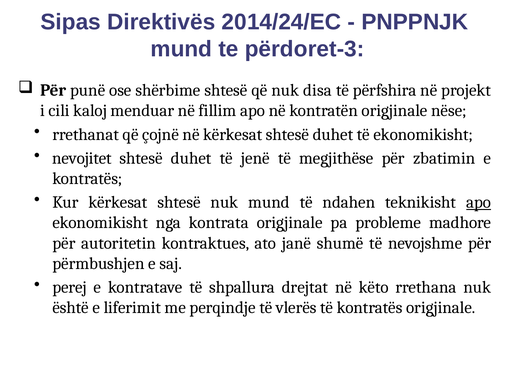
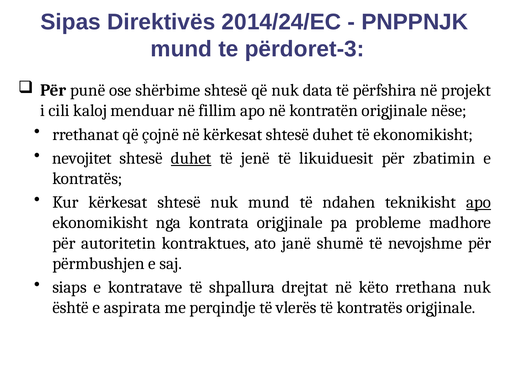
disa: disa -> data
duhet at (191, 158) underline: none -> present
megjithëse: megjithëse -> likuiduesit
perej: perej -> siaps
liferimit: liferimit -> aspirata
